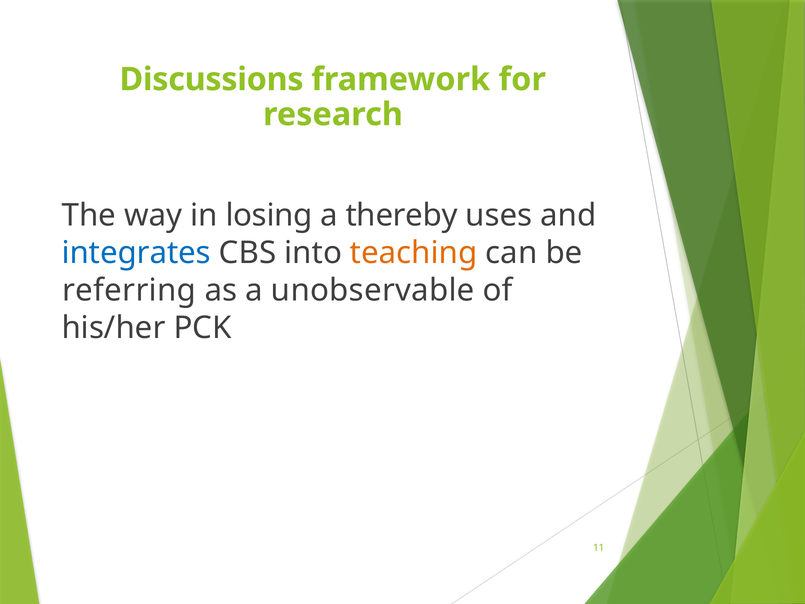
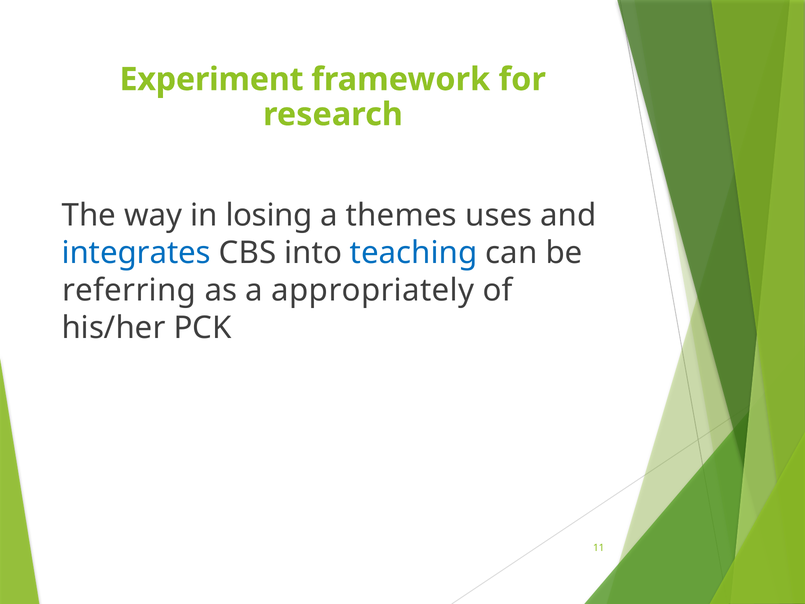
Discussions: Discussions -> Experiment
thereby: thereby -> themes
teaching colour: orange -> blue
unobservable: unobservable -> appropriately
